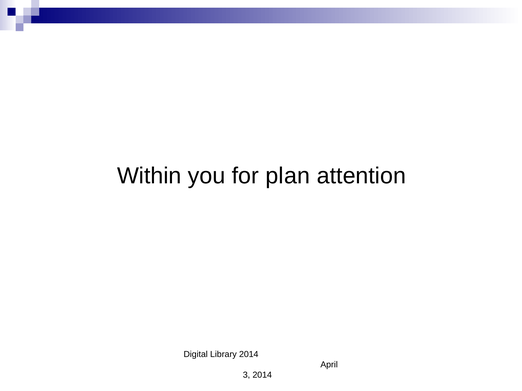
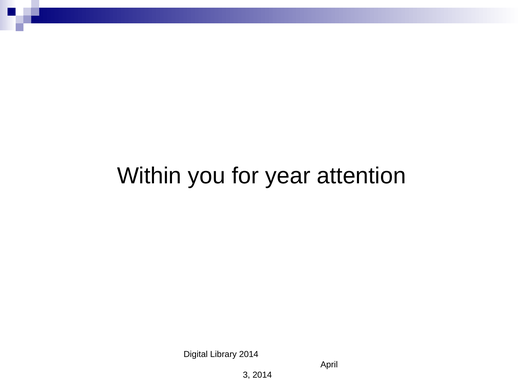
plan: plan -> year
